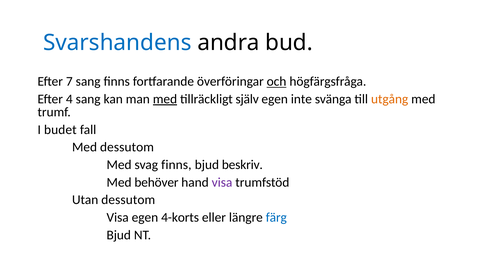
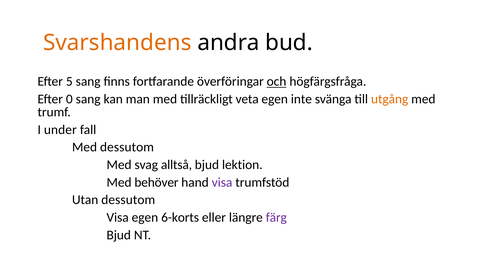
Svarshandens colour: blue -> orange
7: 7 -> 5
4: 4 -> 0
med at (165, 99) underline: present -> none
själv: själv -> veta
budet: budet -> under
svag finns: finns -> alltså
beskriv: beskriv -> lektion
4-korts: 4-korts -> 6-korts
färg colour: blue -> purple
